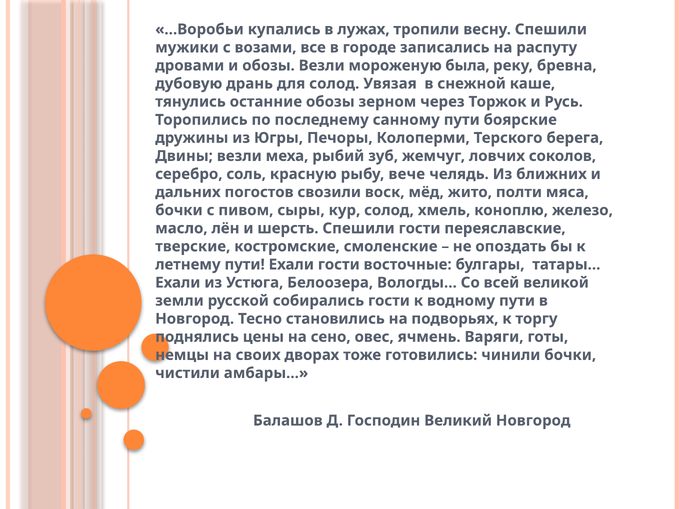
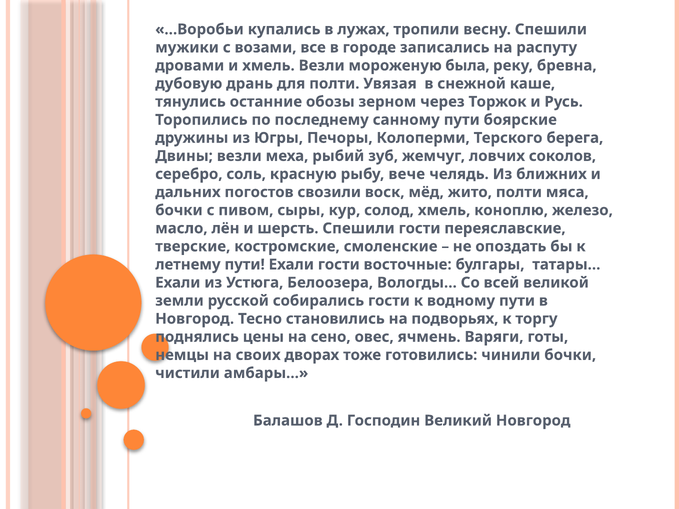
и обозы: обозы -> хмель
для солод: солод -> полти
